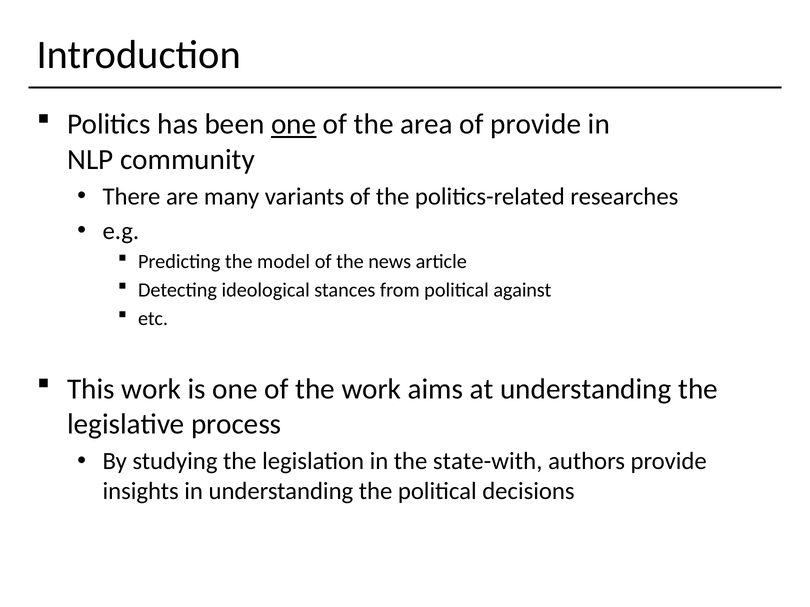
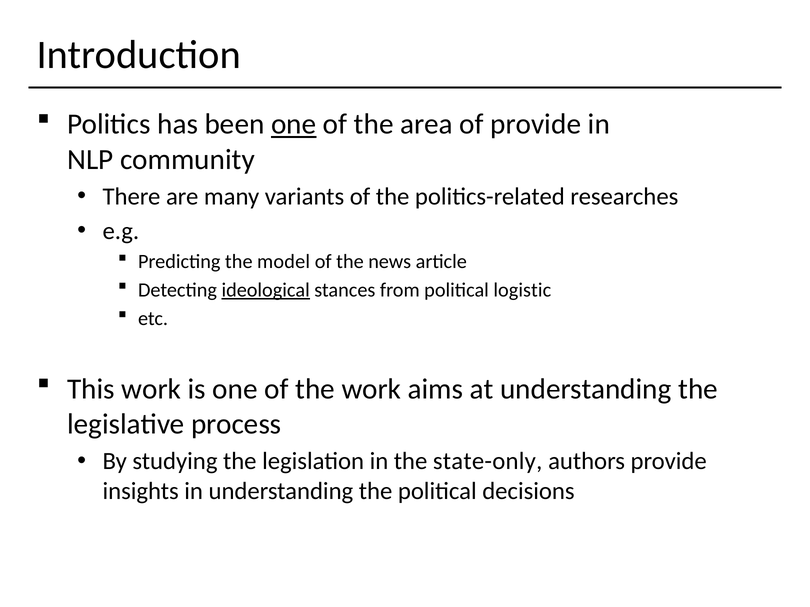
ideological underline: none -> present
against: against -> logistic
state-with: state-with -> state-only
